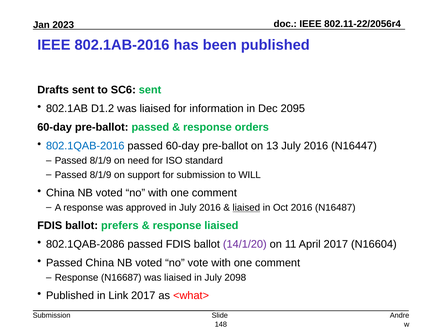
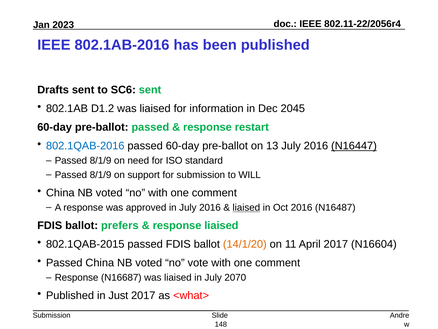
2095: 2095 -> 2045
orders: orders -> restart
N16447 underline: none -> present
802.1QAB-2086: 802.1QAB-2086 -> 802.1QAB-2015
14/1/20 colour: purple -> orange
2098: 2098 -> 2070
Link: Link -> Just
